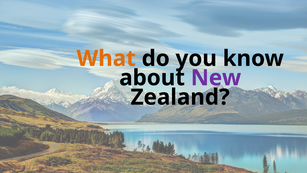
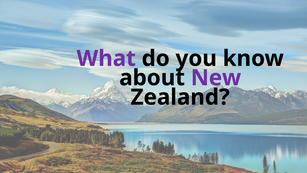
What colour: orange -> purple
